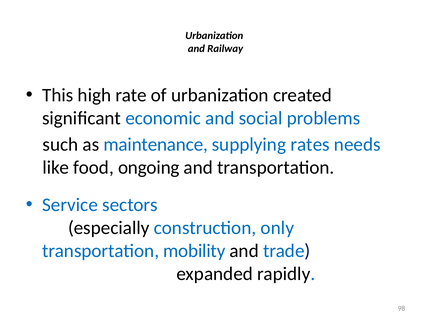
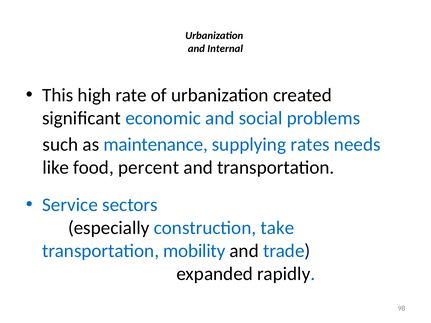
Railway: Railway -> Internal
ongoing: ongoing -> percent
only: only -> take
